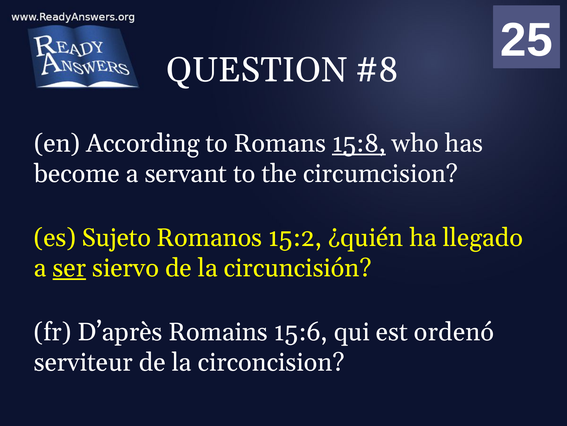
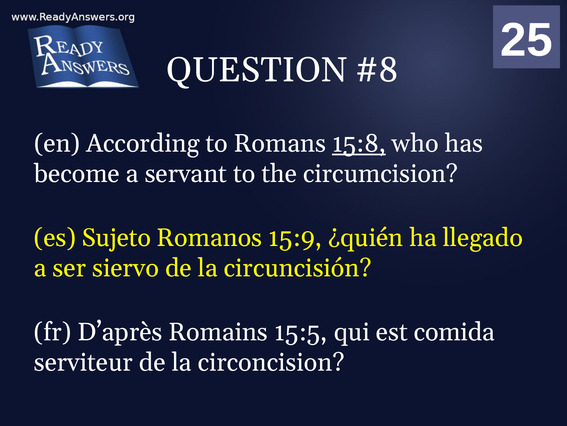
15:2: 15:2 -> 15:9
ser underline: present -> none
15:6: 15:6 -> 15:5
ordenó: ordenó -> comida
